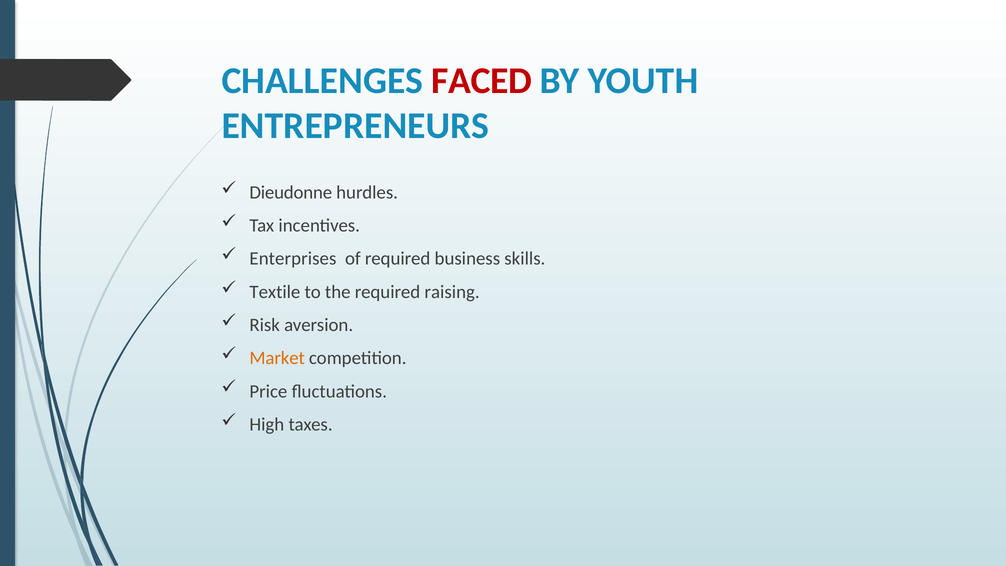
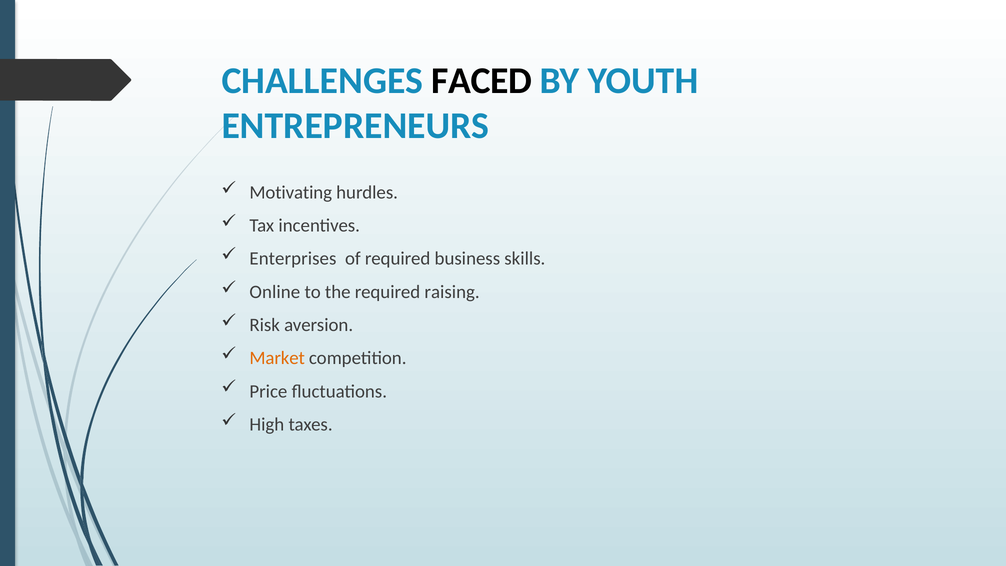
FACED colour: red -> black
Dieudonne: Dieudonne -> Motivating
Textile: Textile -> Online
